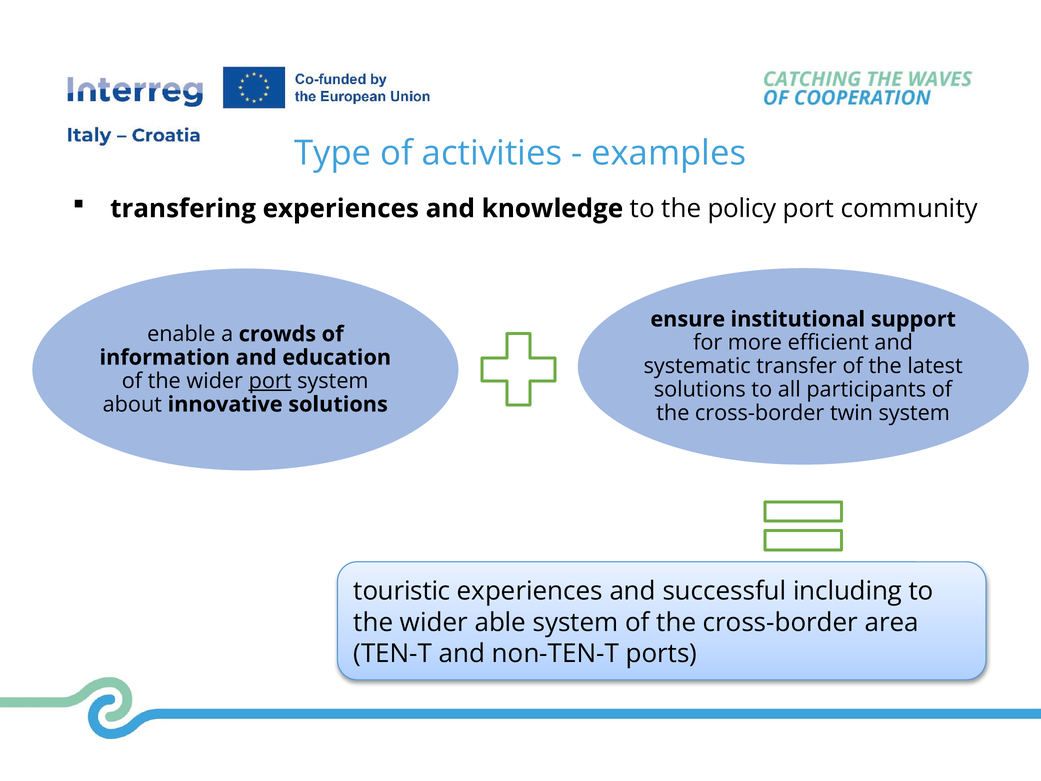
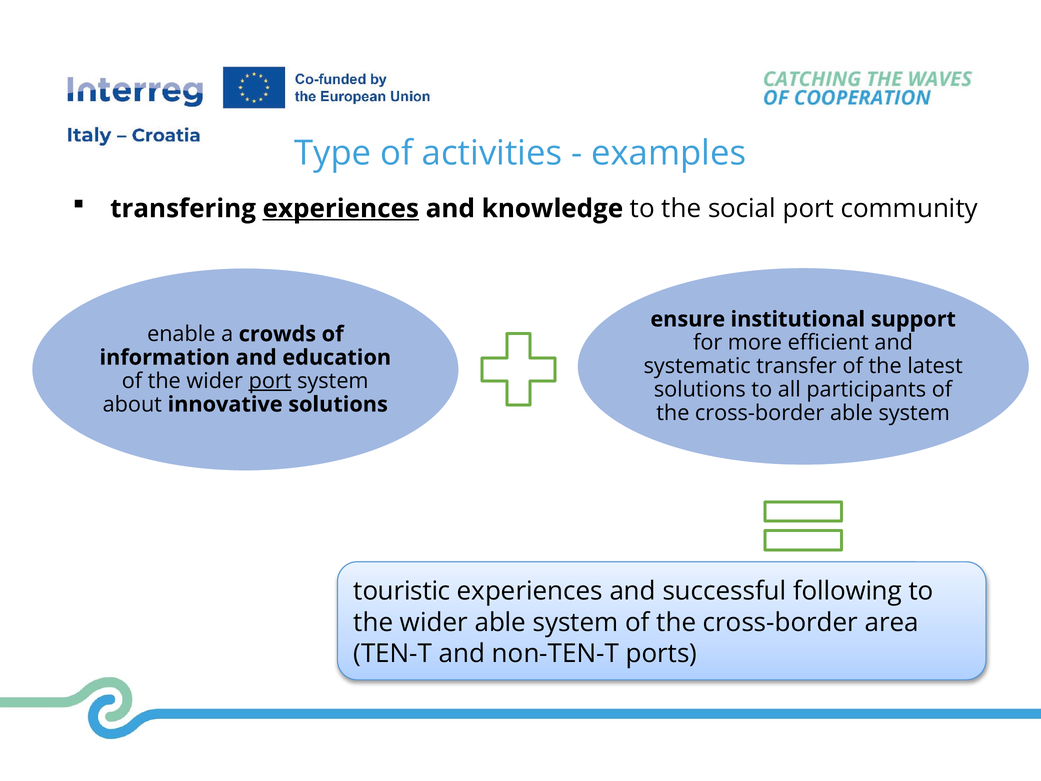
experiences at (341, 209) underline: none -> present
policy: policy -> social
cross-border twin: twin -> able
including: including -> following
